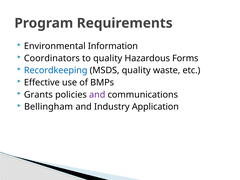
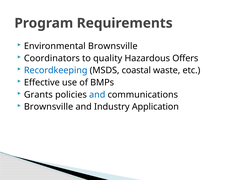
Environmental Information: Information -> Brownsville
Forms: Forms -> Offers
MSDS quality: quality -> coastal
and at (97, 95) colour: purple -> blue
Bellingham at (49, 107): Bellingham -> Brownsville
